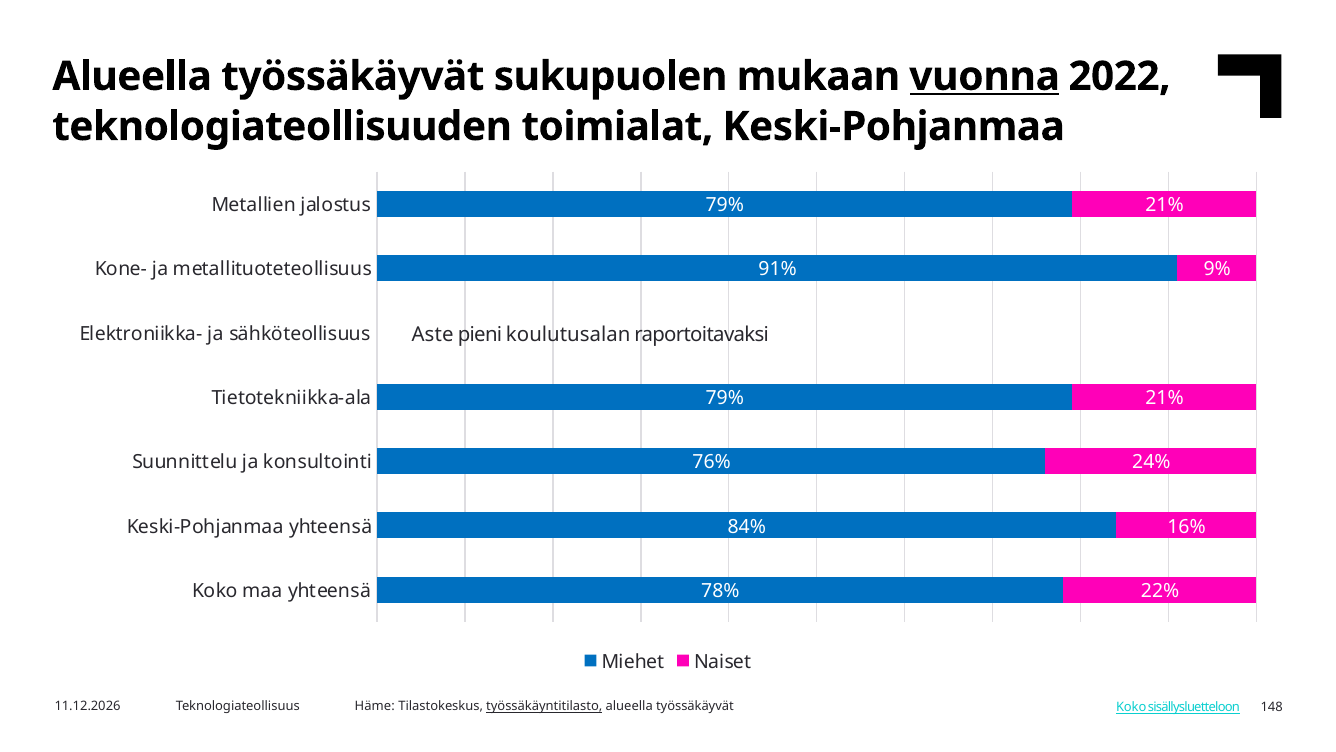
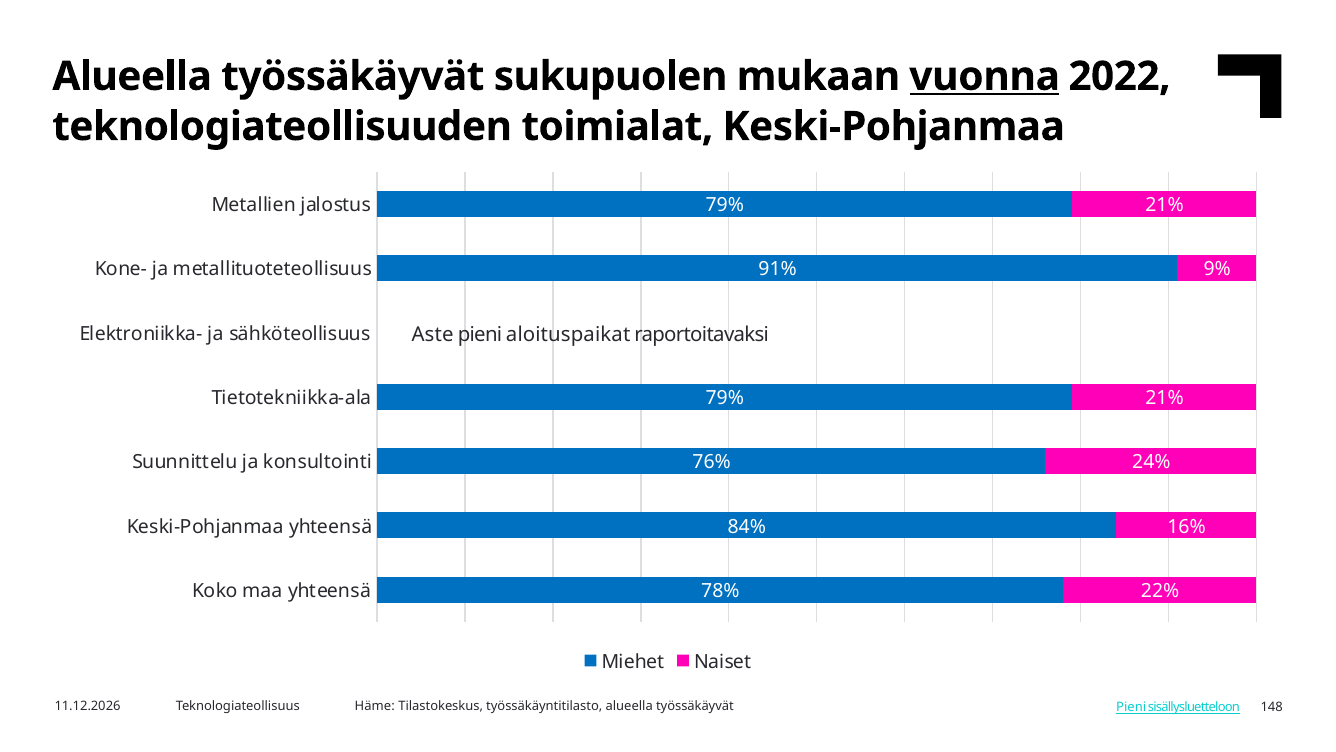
koulutusalan: koulutusalan -> aloituspaikat
työssäkäyntitilasto underline: present -> none
Koko at (1131, 706): Koko -> Pieni
